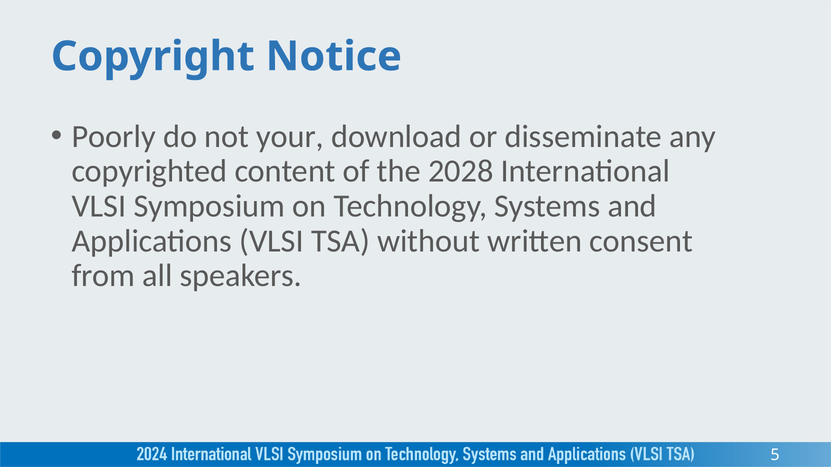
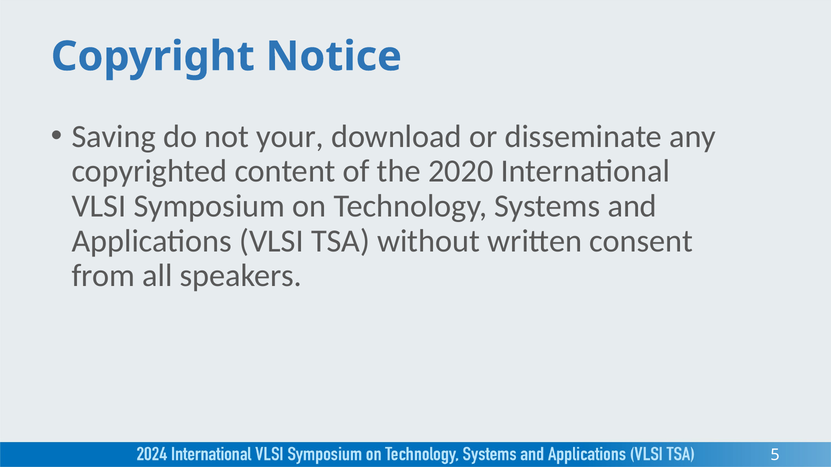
Poorly: Poorly -> Saving
2028: 2028 -> 2020
